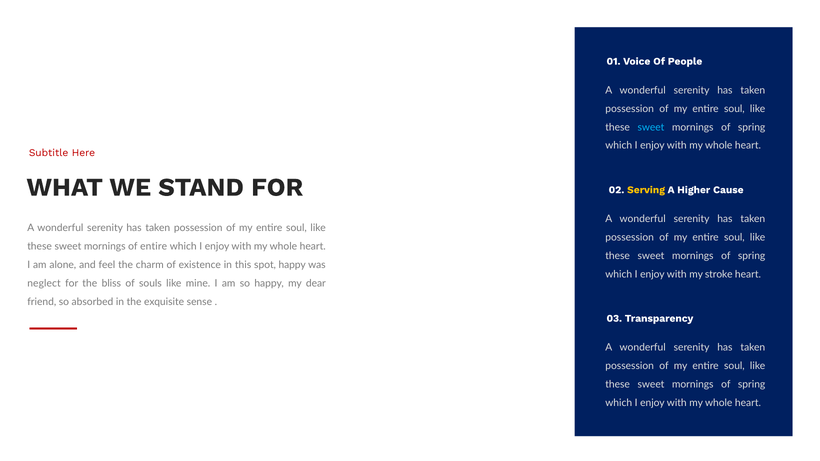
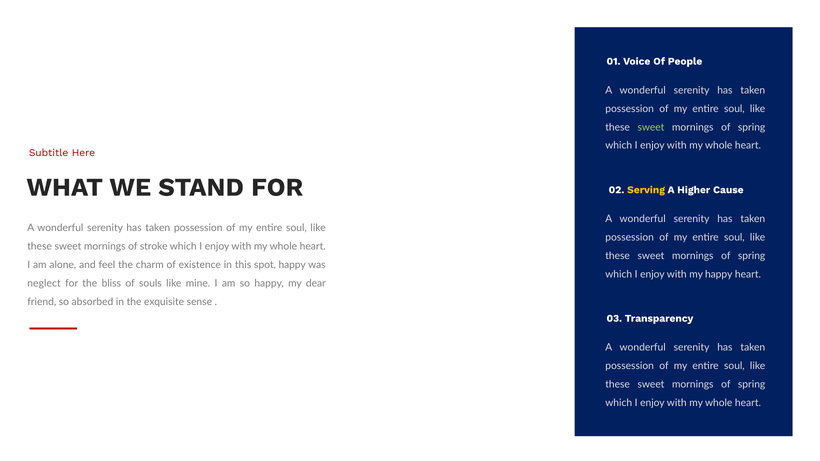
sweet at (651, 127) colour: light blue -> light green
of entire: entire -> stroke
my stroke: stroke -> happy
